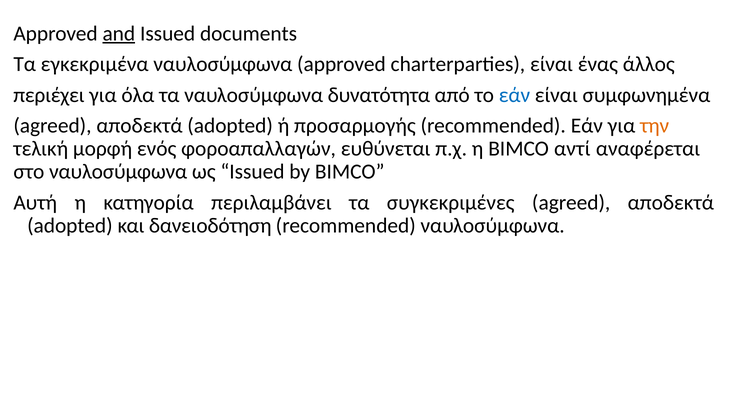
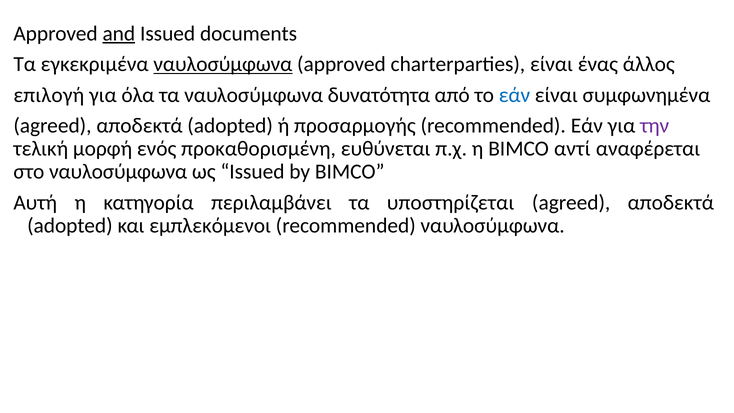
ναυλοσύμφωνα at (223, 64) underline: none -> present
περιέχει: περιέχει -> επιλογή
την colour: orange -> purple
φοροαπαλλαγών: φοροαπαλλαγών -> προκαθορισμένη
συγκεκριμένες: συγκεκριμένες -> υποστηρίζεται
δανειοδότηση: δανειοδότηση -> εμπλεκόμενοι
